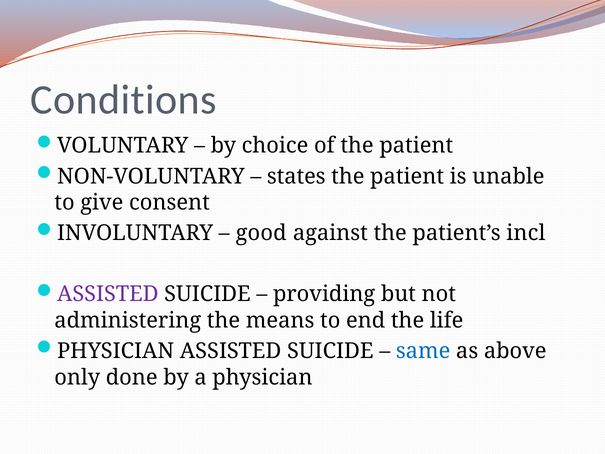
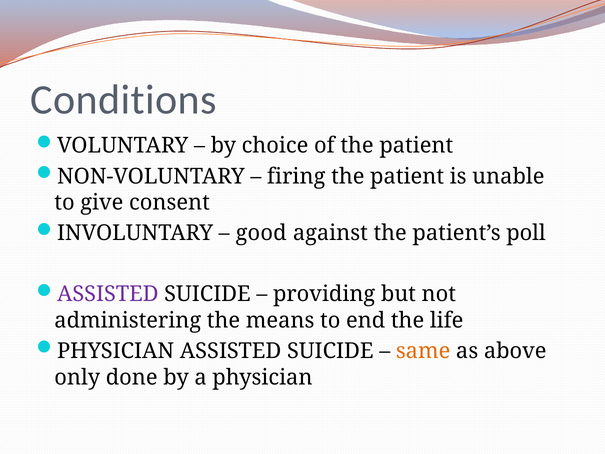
states: states -> firing
incl: incl -> poll
same colour: blue -> orange
